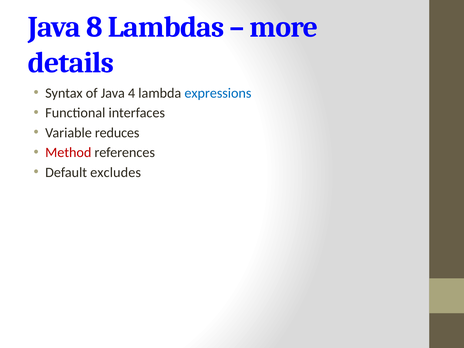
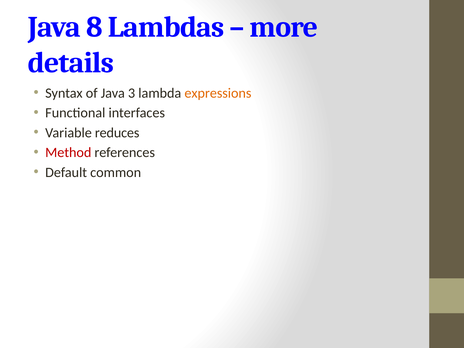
4: 4 -> 3
expressions colour: blue -> orange
excludes: excludes -> common
